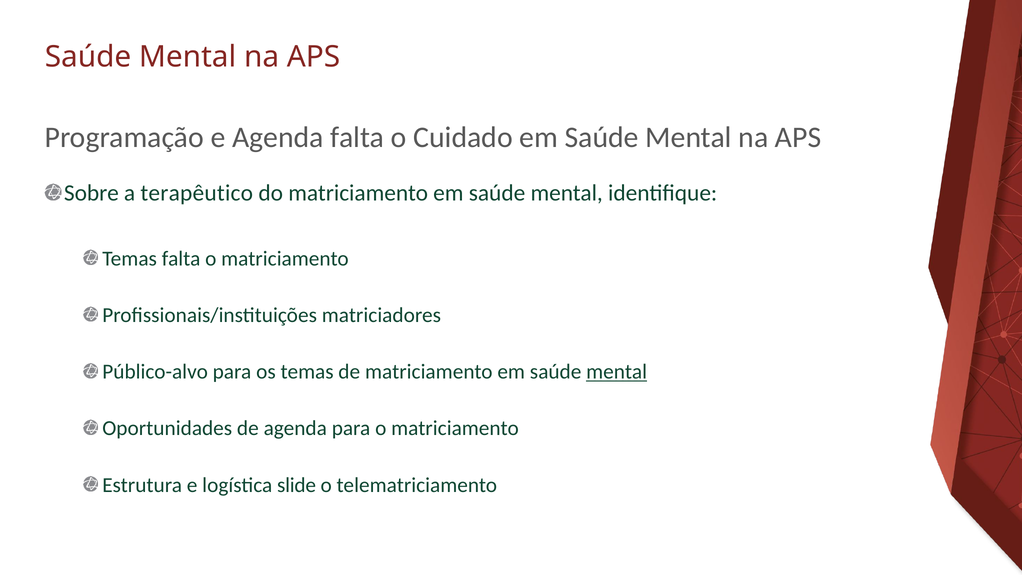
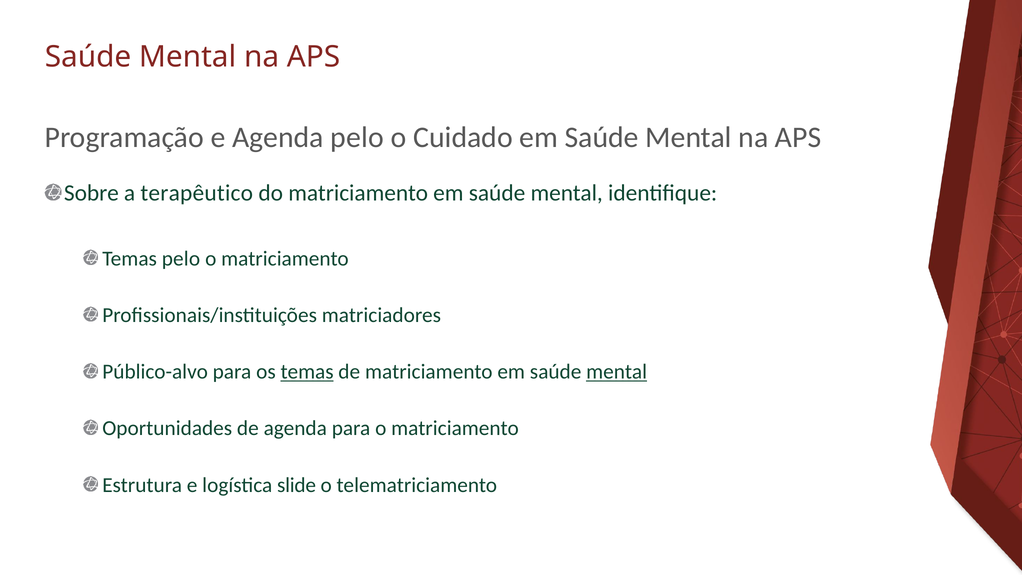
Agenda falta: falta -> pelo
Temas falta: falta -> pelo
temas at (307, 372) underline: none -> present
